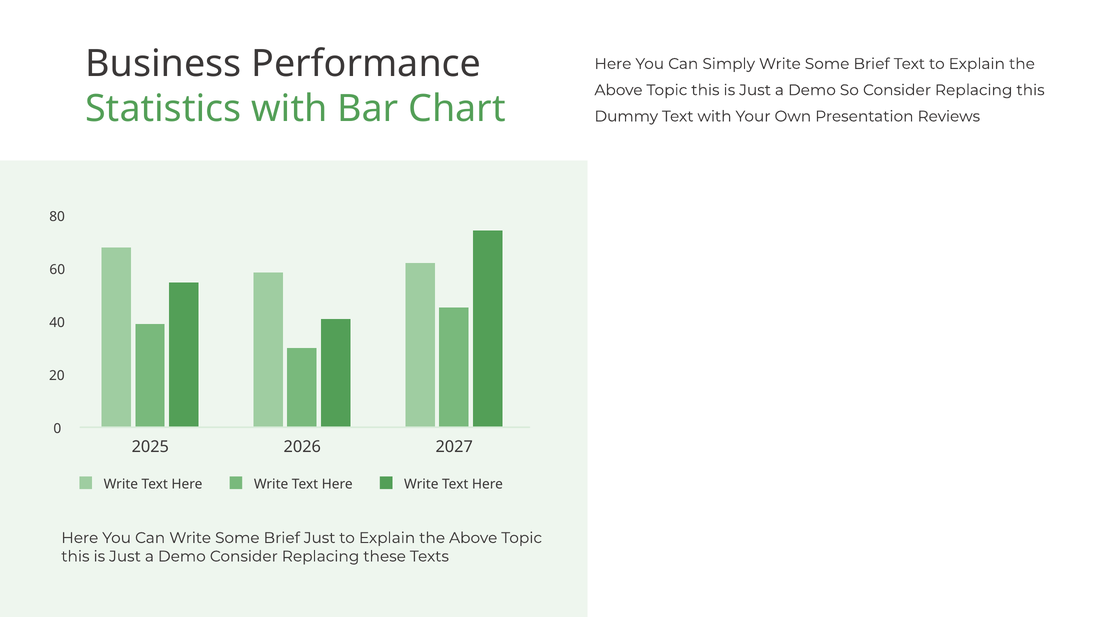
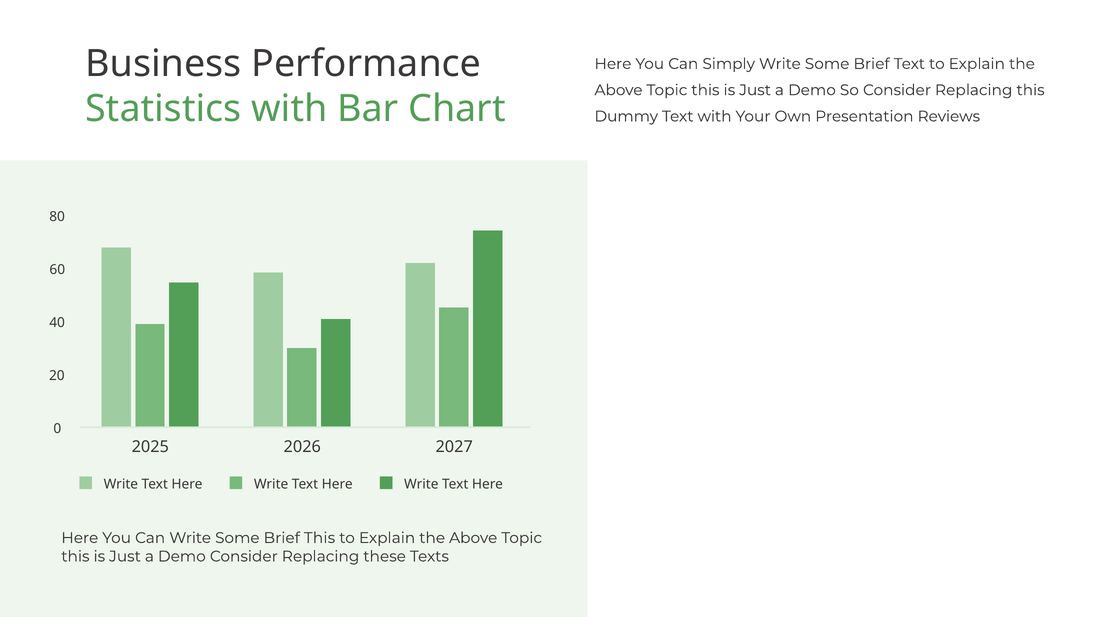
Brief Just: Just -> This
